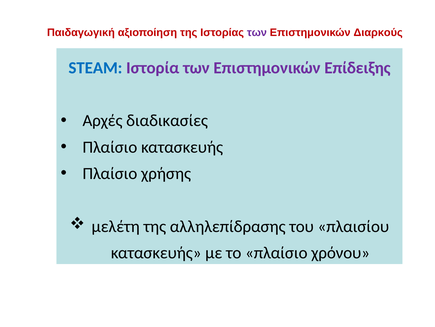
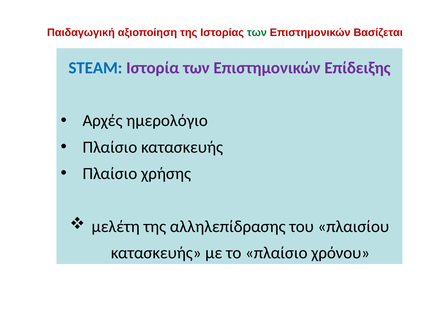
των at (257, 33) colour: purple -> green
Διαρκούς: Διαρκούς -> Βασίζεται
διαδικασίες: διαδικασίες -> ημερολόγιο
